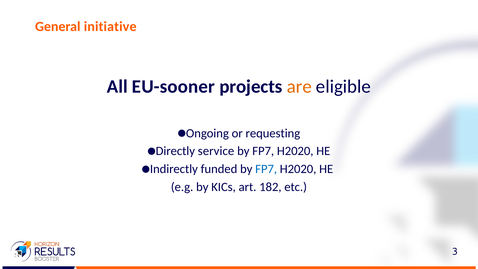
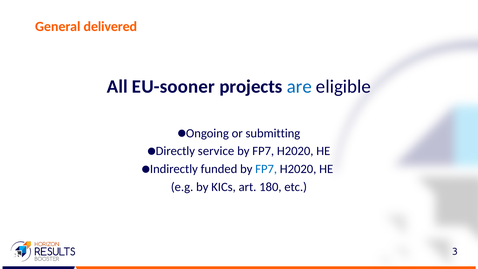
initiative: initiative -> delivered
are colour: orange -> blue
requesting: requesting -> submitting
182: 182 -> 180
